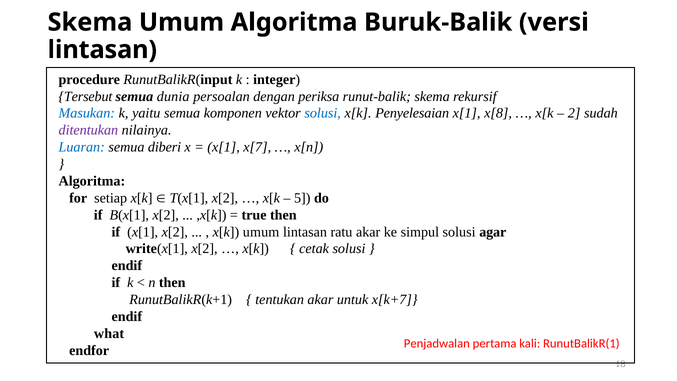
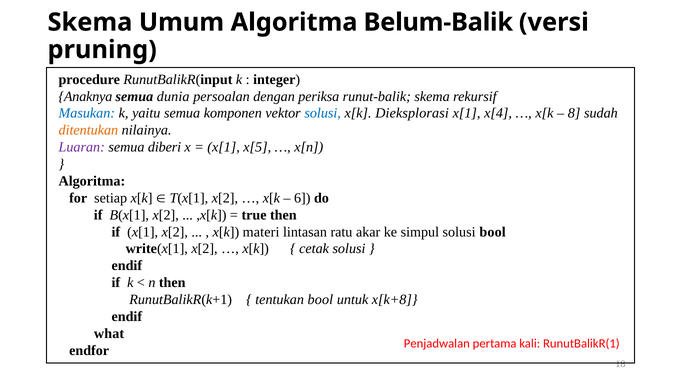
Buruk-Balik: Buruk-Balik -> Belum-Balik
lintasan at (102, 50): lintasan -> pruning
Tersebut: Tersebut -> Anaknya
Penyelesaian: Penyelesaian -> Dieksplorasi
x[8: x[8 -> x[4
2: 2 -> 8
ditentukan colour: purple -> orange
Luaran colour: blue -> purple
x[7: x[7 -> x[5
5: 5 -> 6
x[k umum: umum -> materi
solusi agar: agar -> bool
tentukan akar: akar -> bool
x[k+7: x[k+7 -> x[k+8
